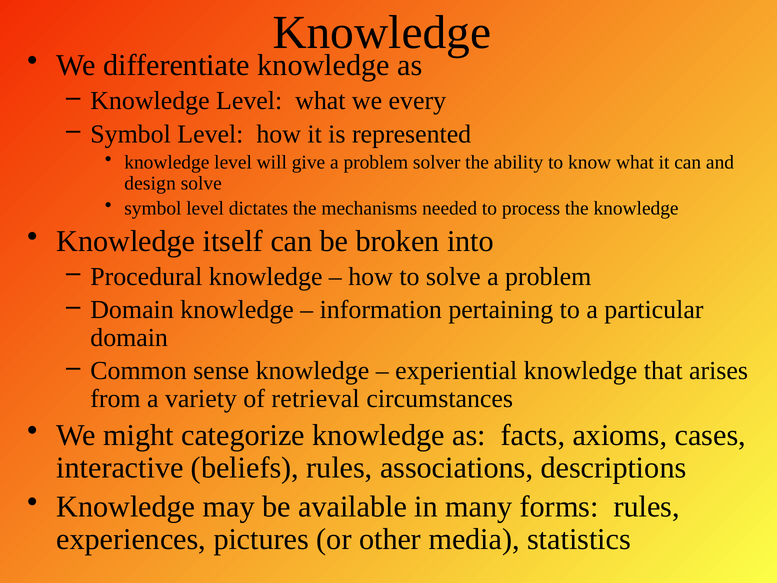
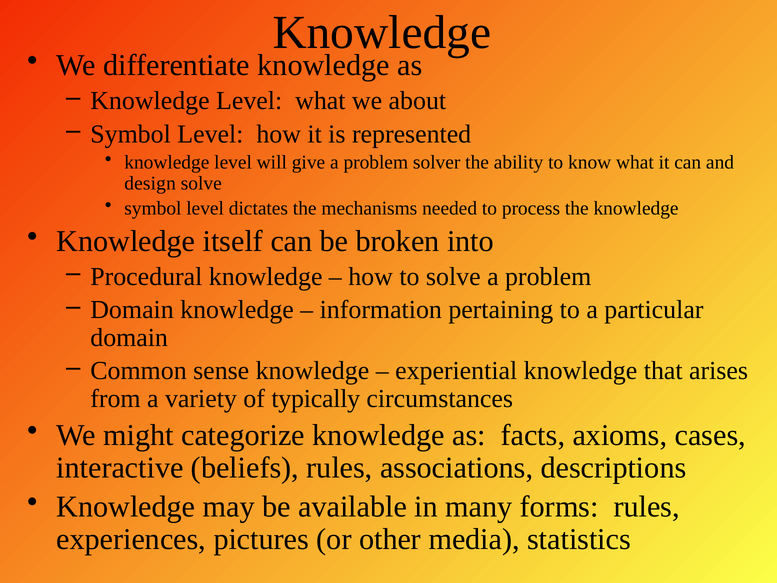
every: every -> about
retrieval: retrieval -> typically
